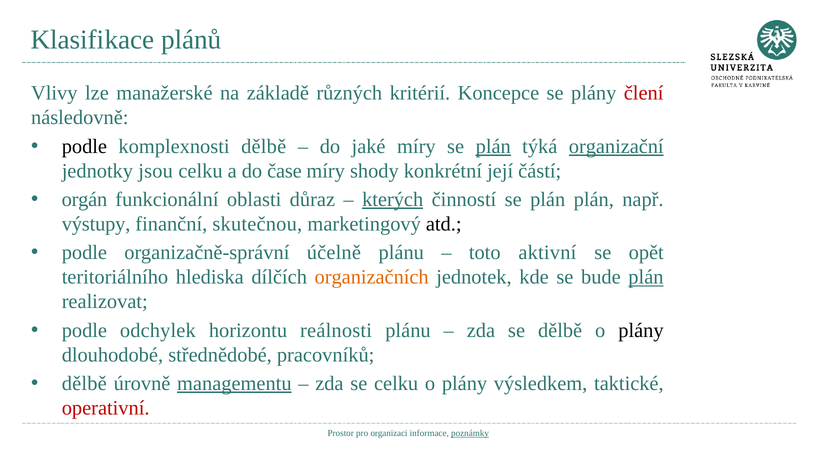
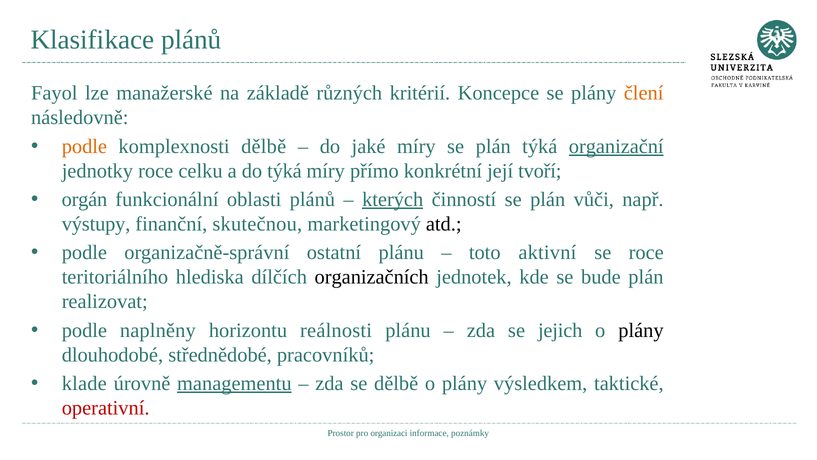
Vlivy: Vlivy -> Fayol
člení colour: red -> orange
podle at (84, 146) colour: black -> orange
plán at (493, 146) underline: present -> none
jednotky jsou: jsou -> roce
do čase: čase -> týká
shody: shody -> přímo
částí: částí -> tvoří
oblasti důraz: důraz -> plánů
plán plán: plán -> vůči
účelně: účelně -> ostatní
se opět: opět -> roce
organizačních colour: orange -> black
plán at (646, 277) underline: present -> none
odchylek: odchylek -> naplněny
se dělbě: dělbě -> jejich
dělbě at (84, 383): dělbě -> klade
se celku: celku -> dělbě
poznámky underline: present -> none
